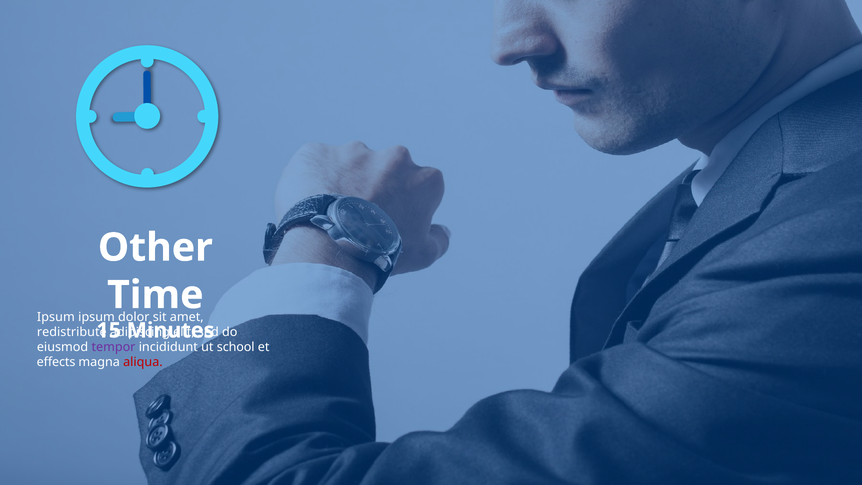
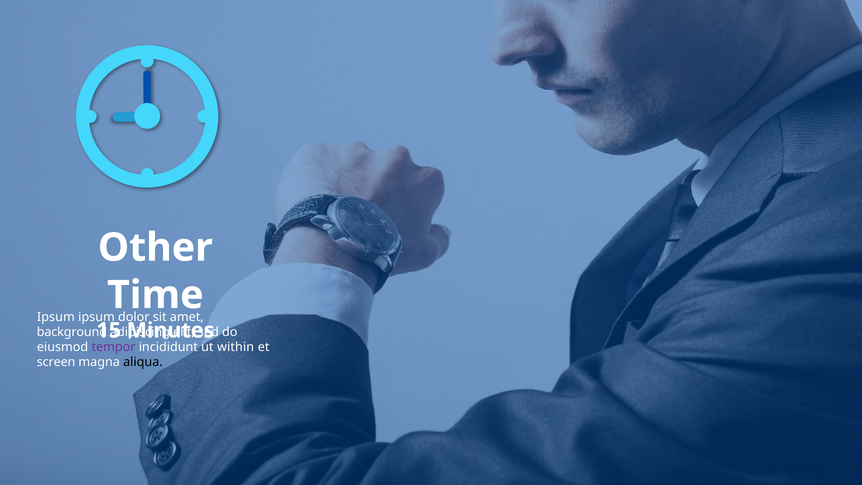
redistribute: redistribute -> background
school: school -> within
effects: effects -> screen
aliqua colour: red -> black
